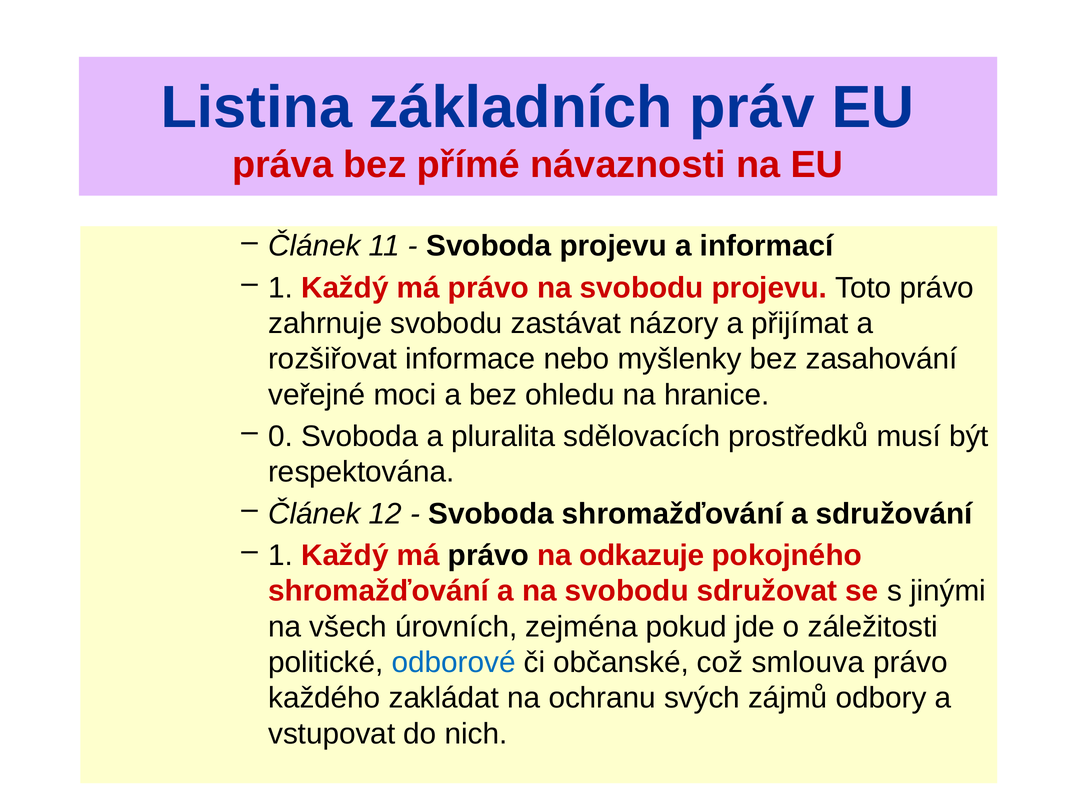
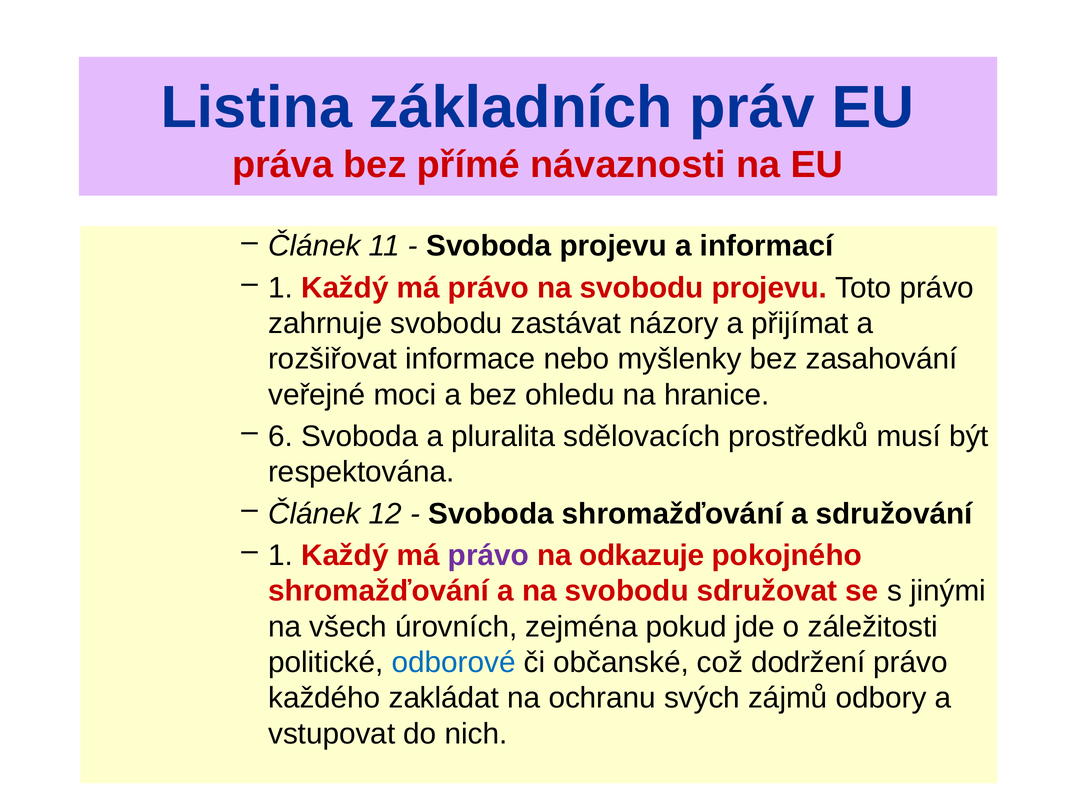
0: 0 -> 6
právo at (488, 556) colour: black -> purple
smlouva: smlouva -> dodržení
